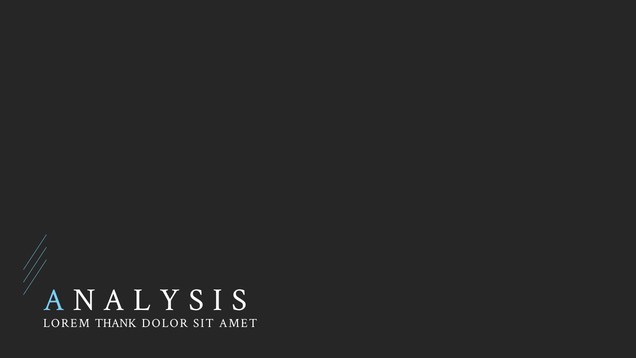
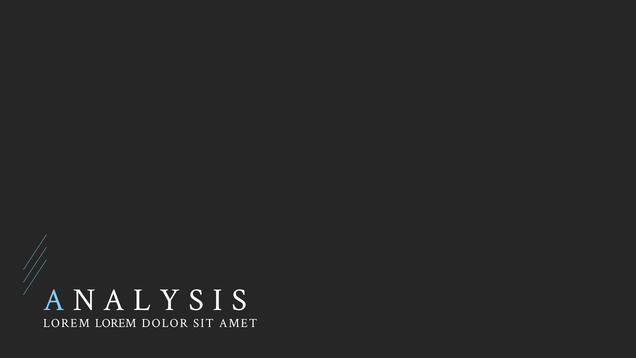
LOREM THANK: THANK -> LOREM
